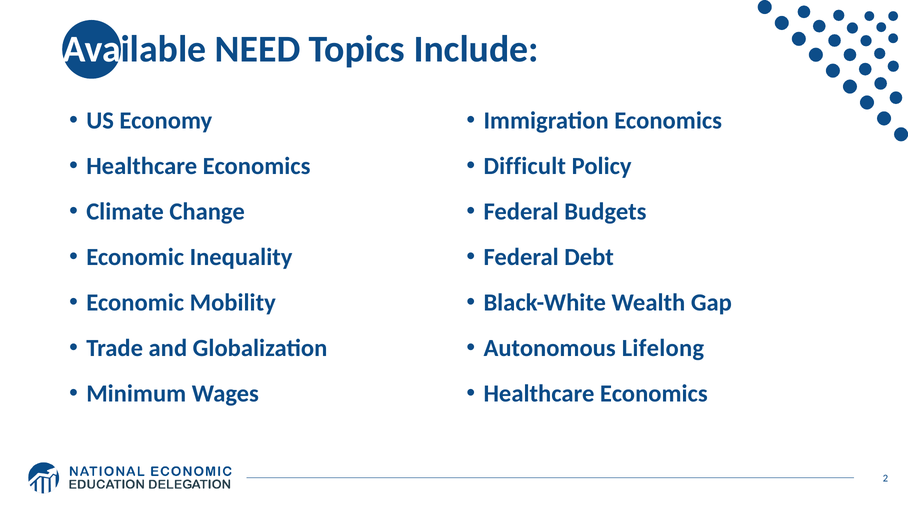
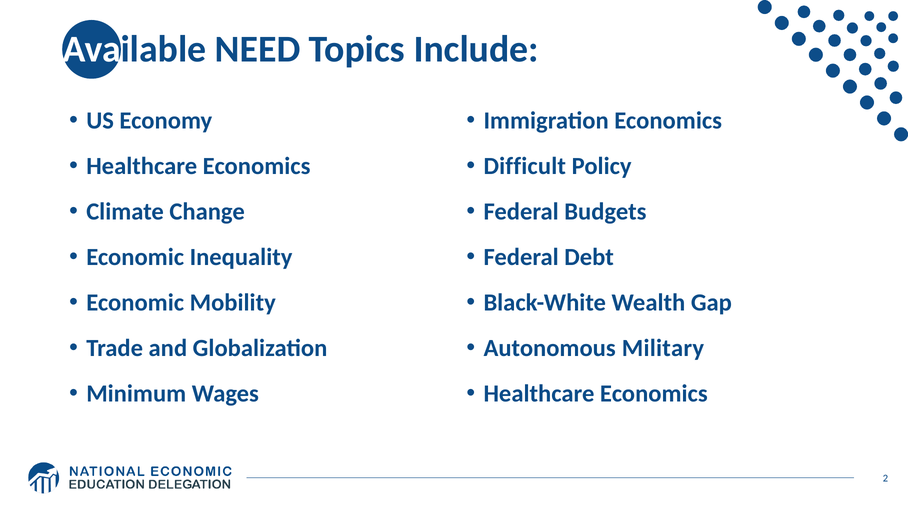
Lifelong: Lifelong -> Military
